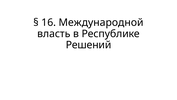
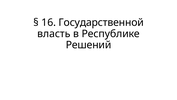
Международной: Международной -> Государственной
